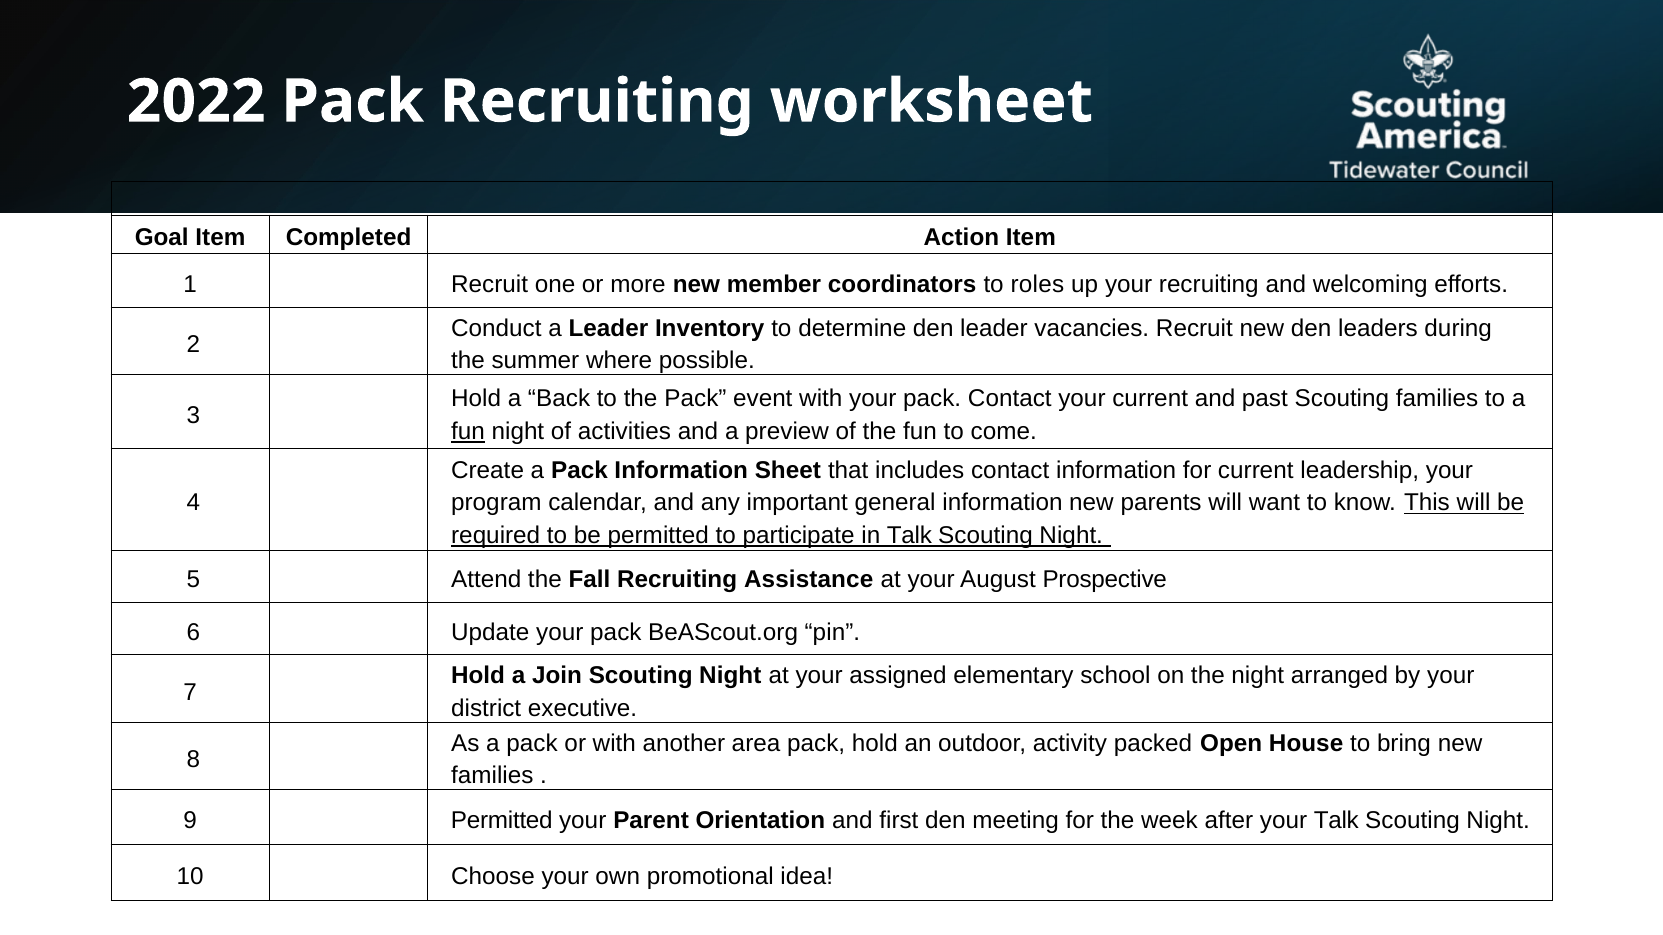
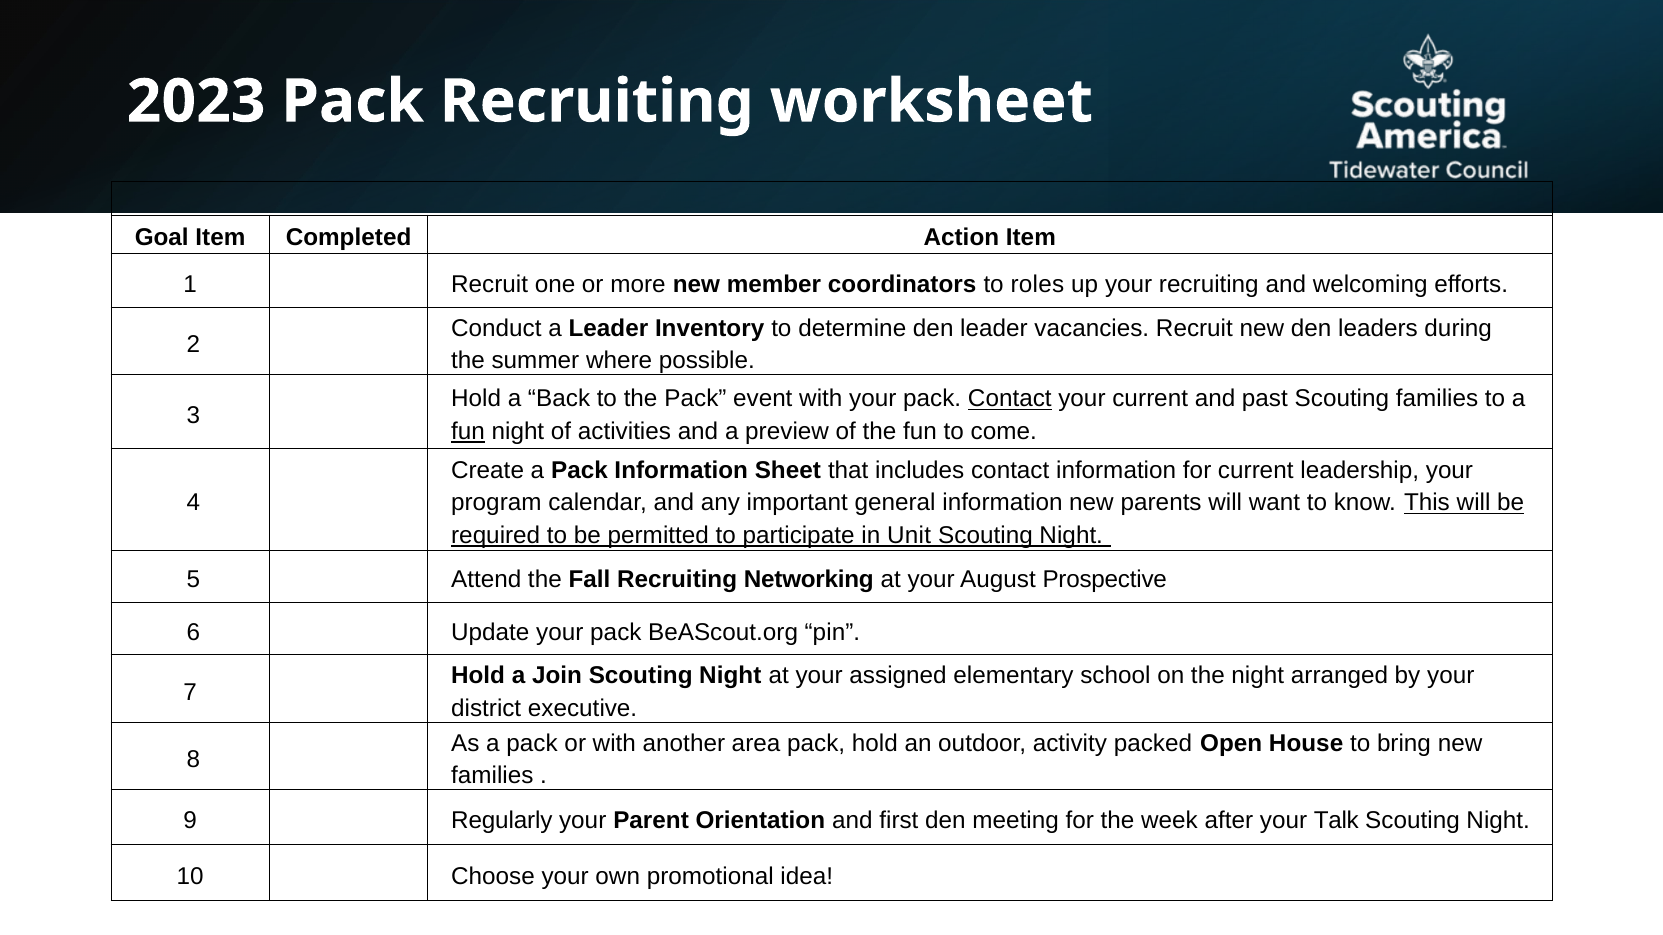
2022: 2022 -> 2023
Contact at (1010, 399) underline: none -> present
in Talk: Talk -> Unit
Assistance: Assistance -> Networking
9 Permitted: Permitted -> Regularly
